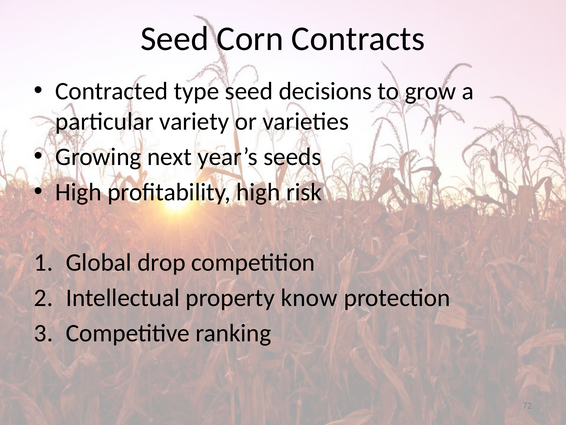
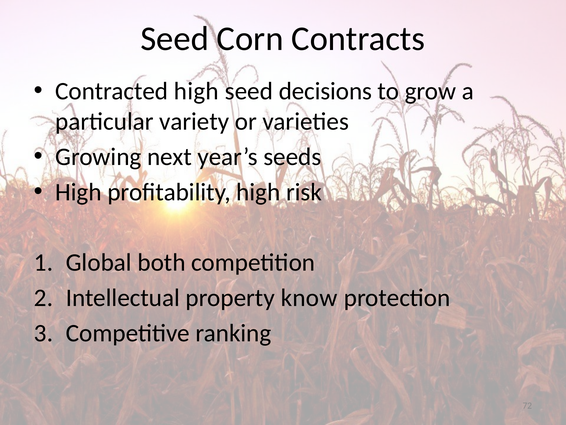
Contracted type: type -> high
drop: drop -> both
